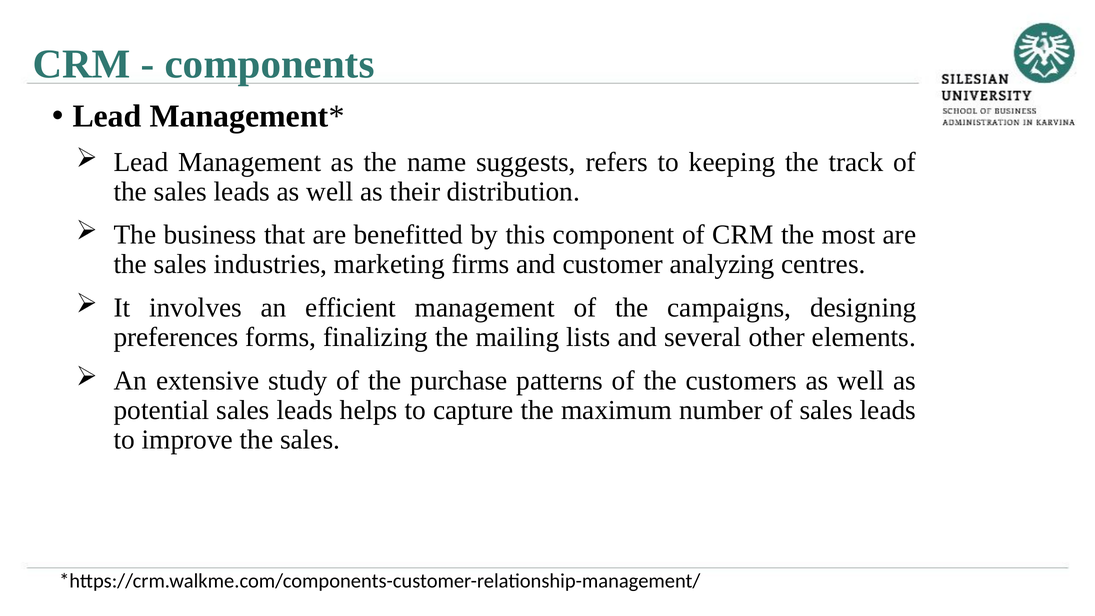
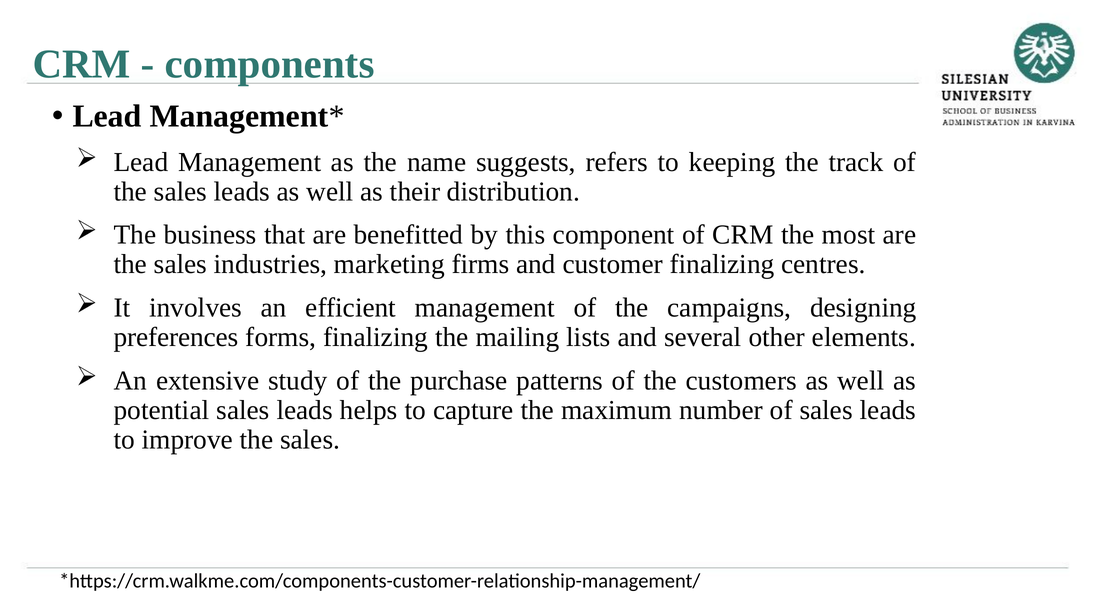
customer analyzing: analyzing -> finalizing
